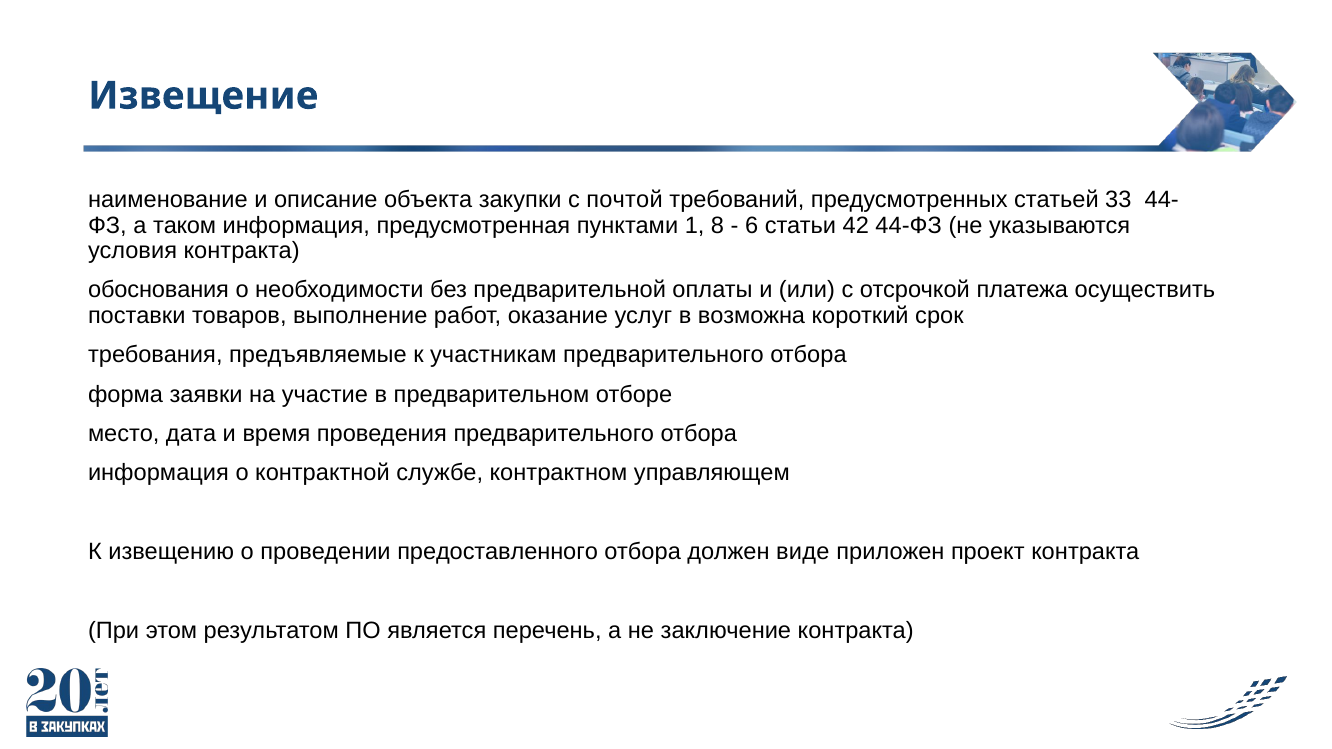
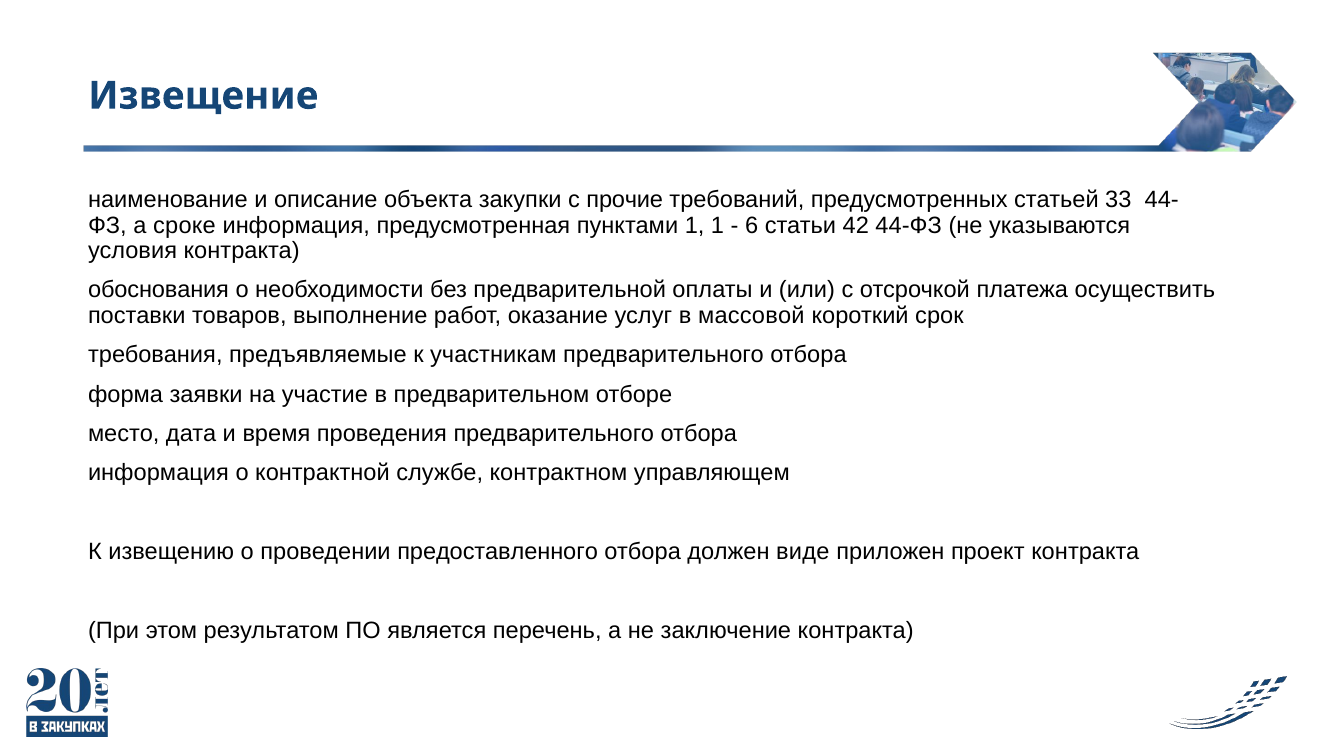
почтой: почтой -> прочие
таком: таком -> сроке
1 8: 8 -> 1
возможна: возможна -> массовой
